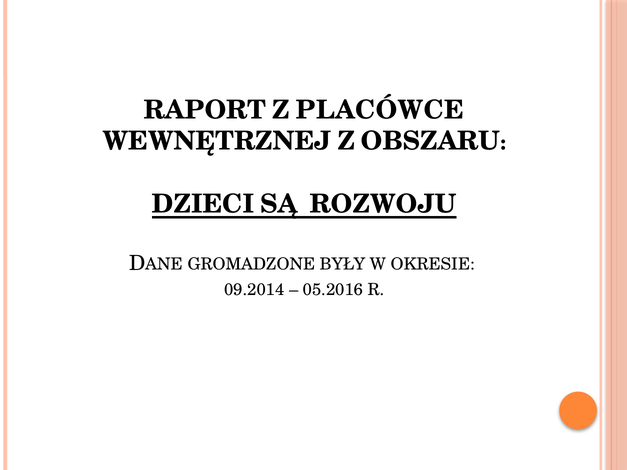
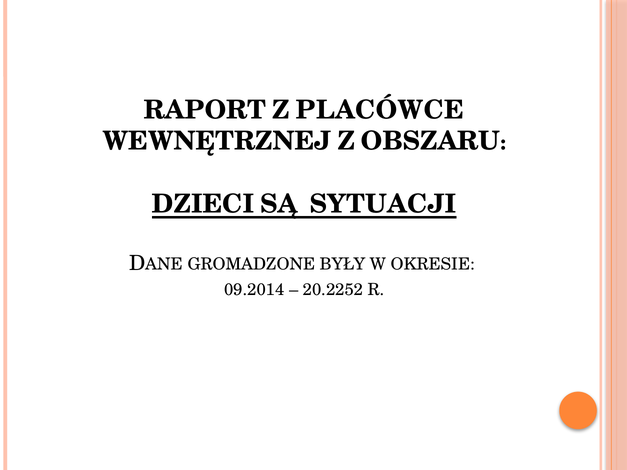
ROZWOJU: ROZWOJU -> SYTUACJI
05.2016: 05.2016 -> 20.2252
